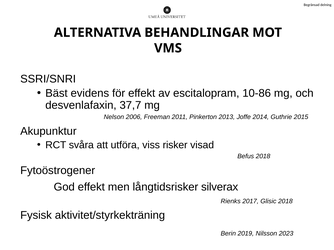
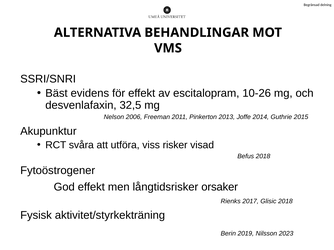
10-86: 10-86 -> 10-26
37,7: 37,7 -> 32,5
silverax: silverax -> orsaker
